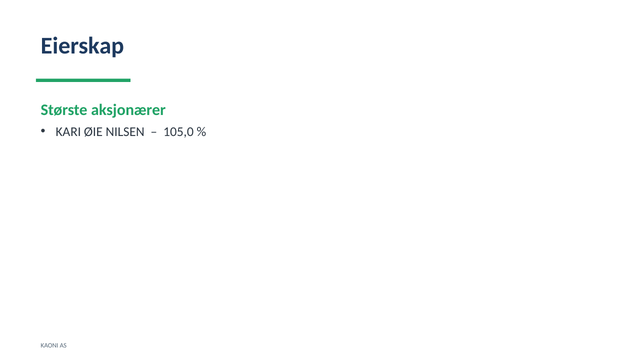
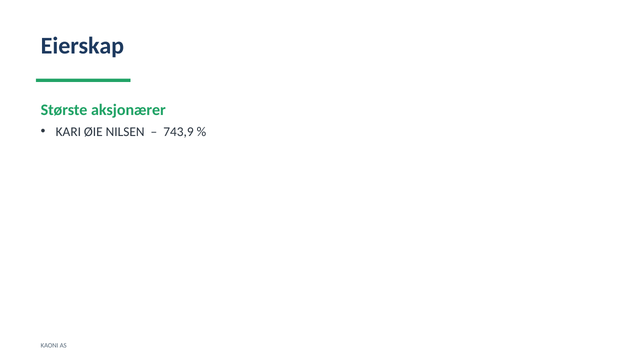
105,0: 105,0 -> 743,9
